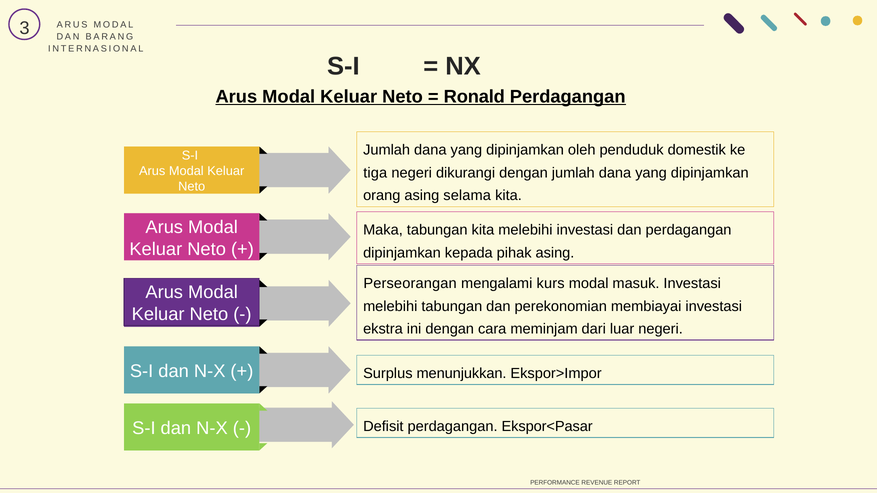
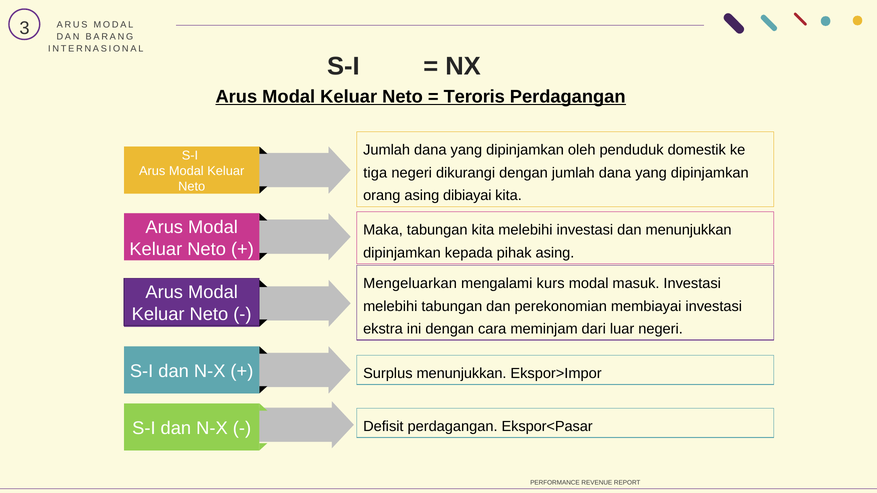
Ronald: Ronald -> Teroris
selama: selama -> dibiayai
dan perdagangan: perdagangan -> menunjukkan
Perseorangan: Perseorangan -> Mengeluarkan
